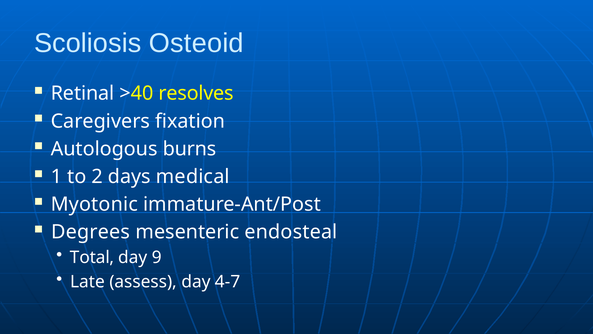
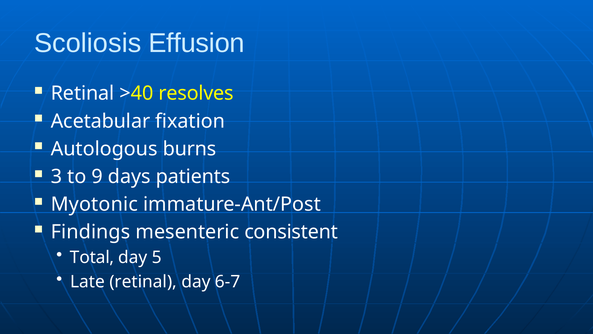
Osteoid: Osteoid -> Effusion
Caregivers: Caregivers -> Acetabular
1: 1 -> 3
2: 2 -> 9
medical: medical -> patients
Degrees: Degrees -> Findings
endosteal: endosteal -> consistent
9: 9 -> 5
Late assess: assess -> retinal
4-7: 4-7 -> 6-7
